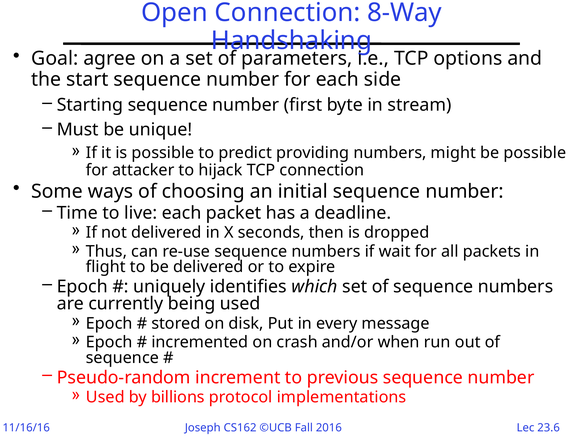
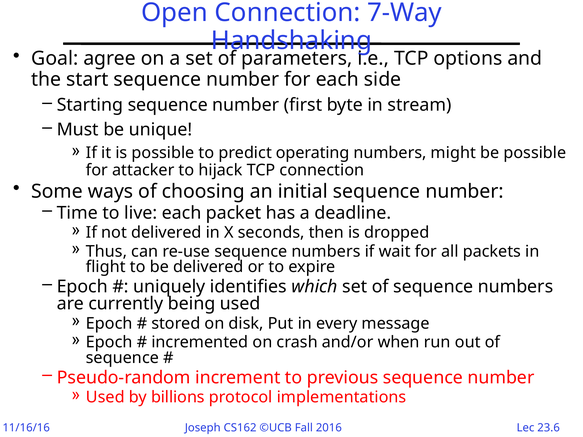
8-Way: 8-Way -> 7-Way
providing: providing -> operating
